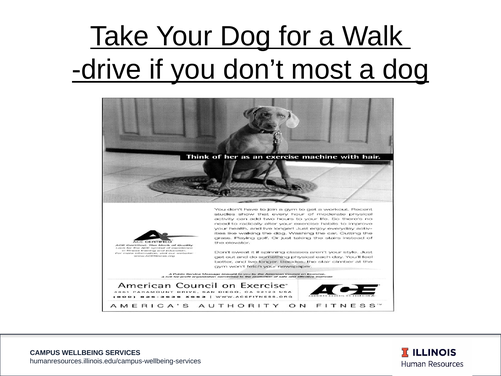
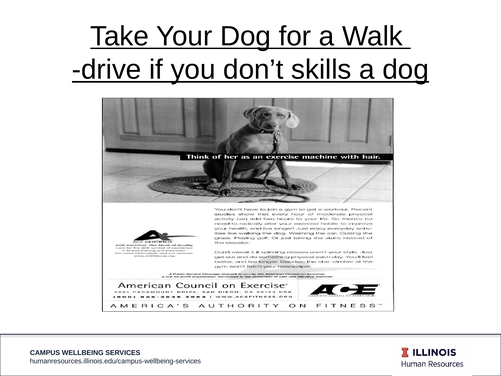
most: most -> skills
